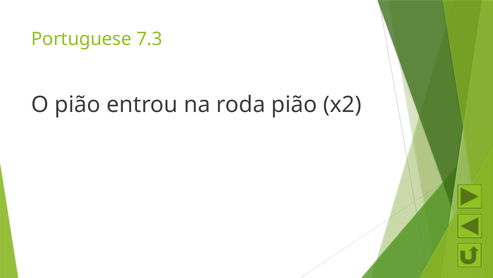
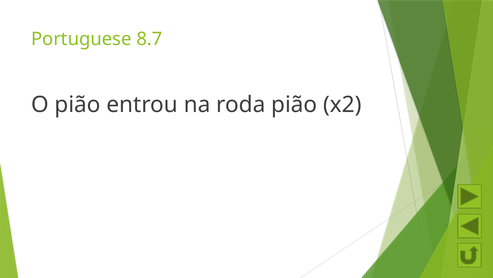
7.3: 7.3 -> 8.7
